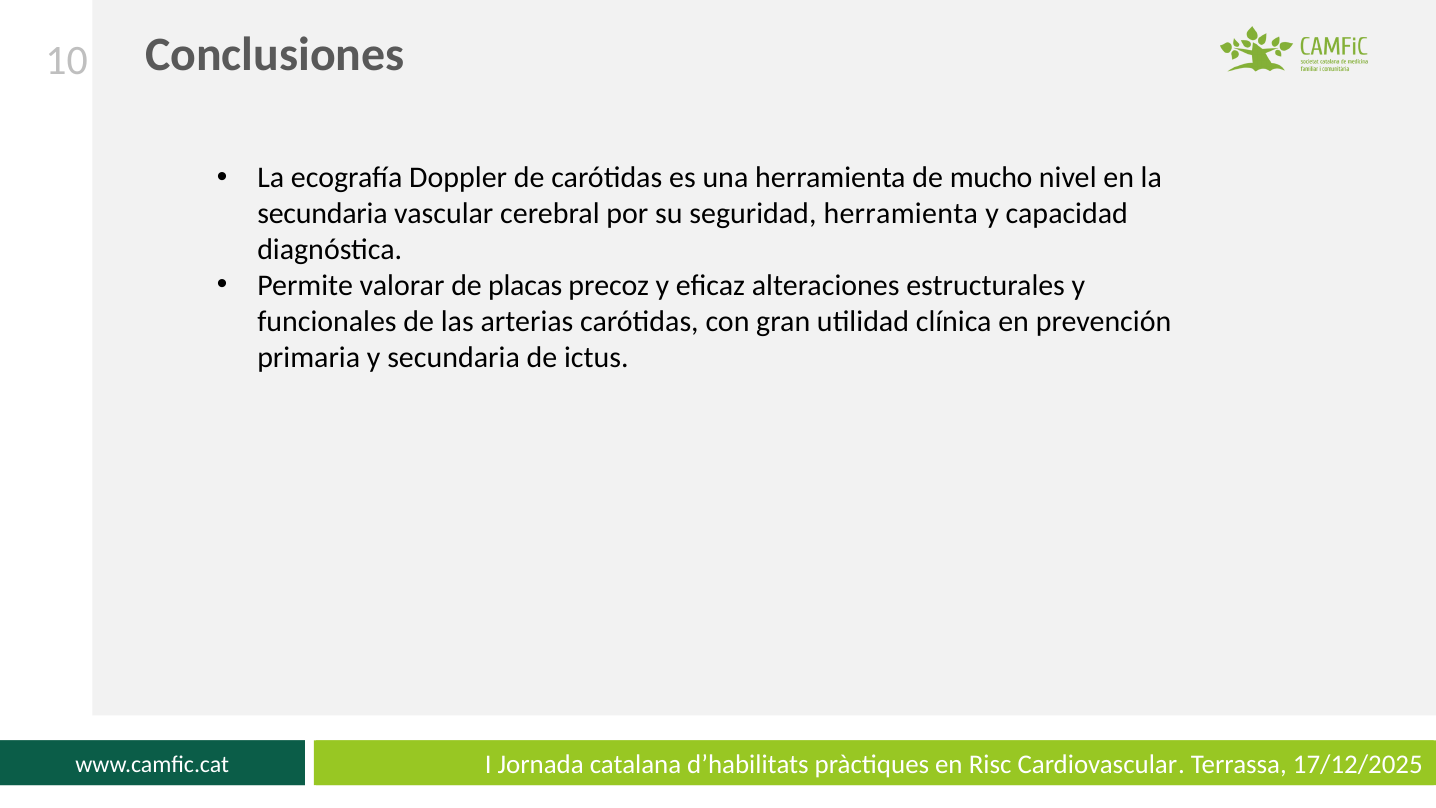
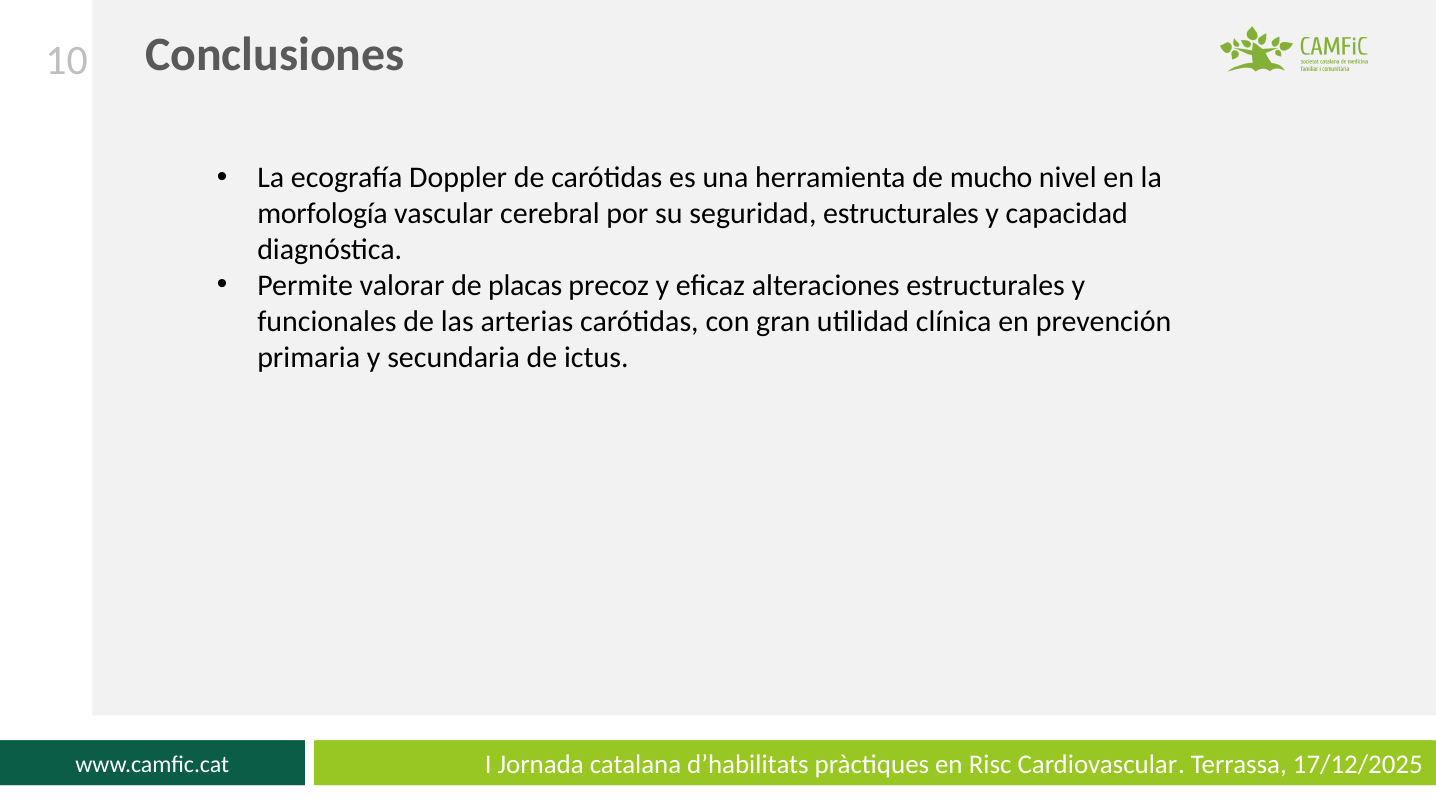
secundaria at (322, 214): secundaria -> morfología
seguridad herramienta: herramienta -> estructurales
